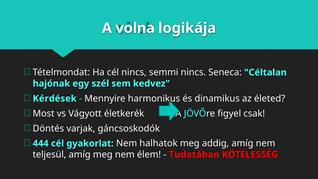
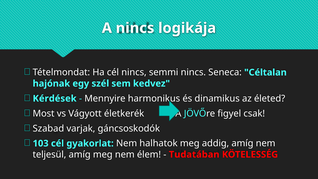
A volna: volna -> nincs
Döntés: Döntés -> Szabad
444: 444 -> 103
